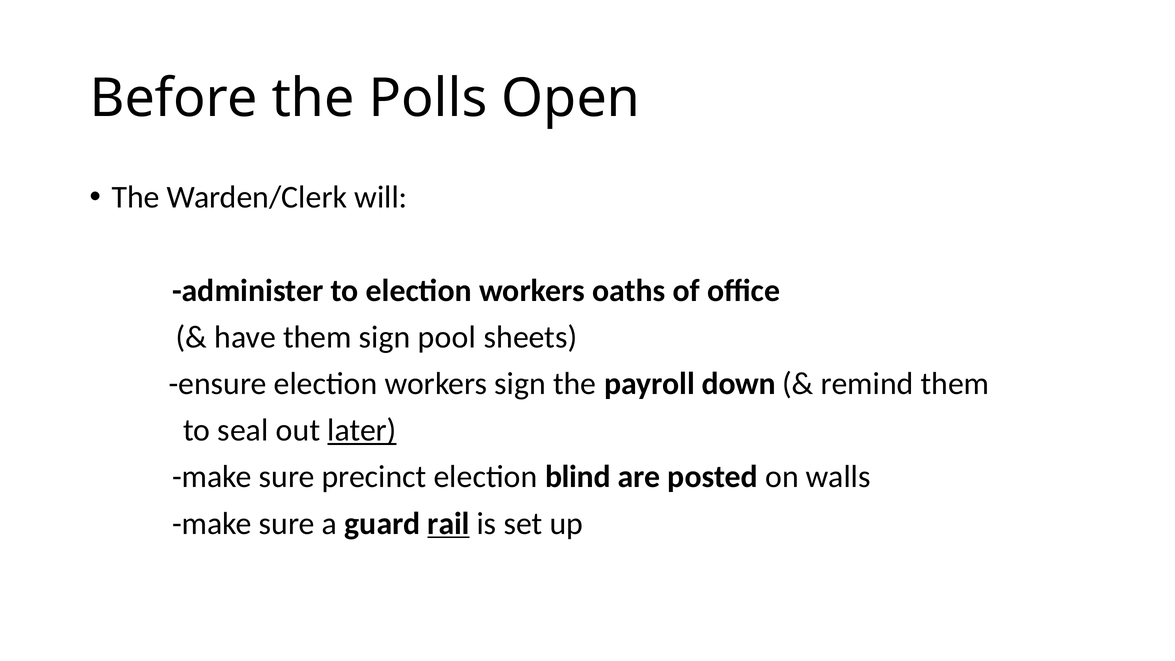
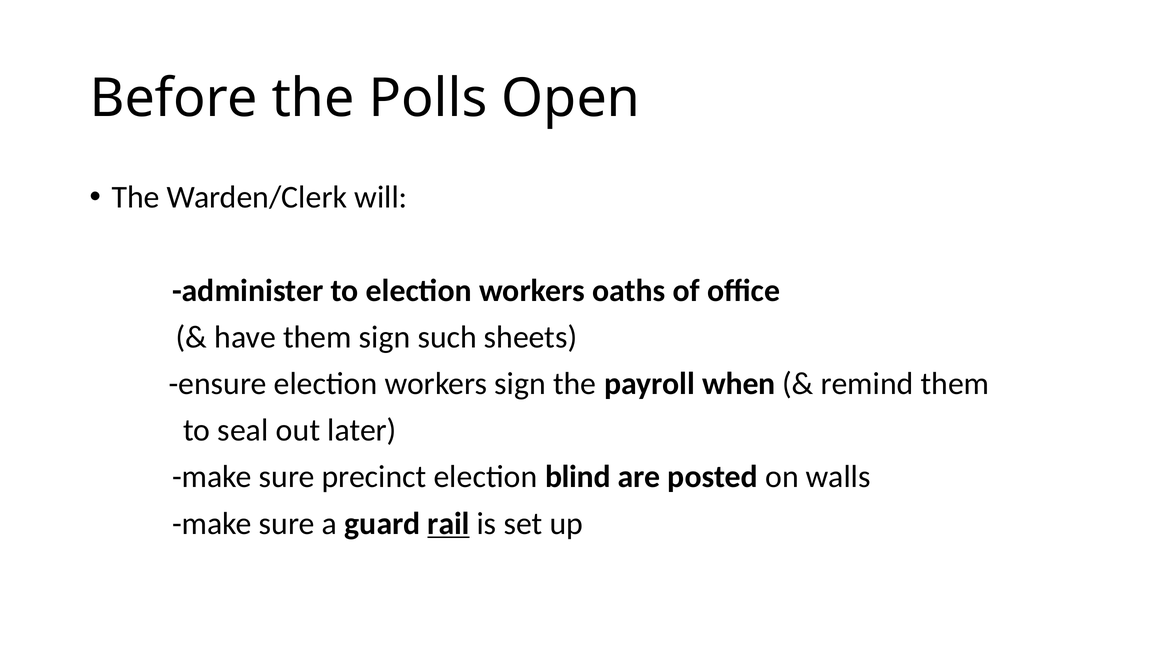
pool: pool -> such
down: down -> when
later underline: present -> none
